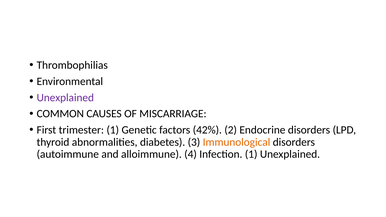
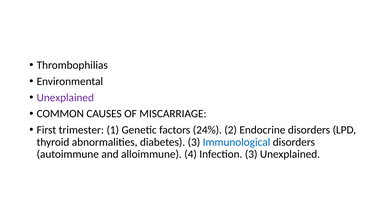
42%: 42% -> 24%
Immunological colour: orange -> blue
Infection 1: 1 -> 3
